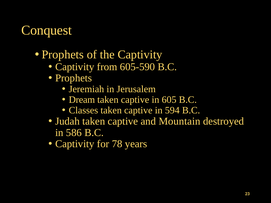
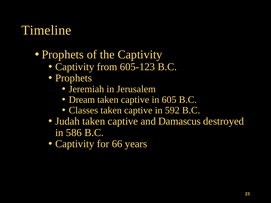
Conquest: Conquest -> Timeline
605-590: 605-590 -> 605-123
594: 594 -> 592
Mountain: Mountain -> Damascus
78: 78 -> 66
